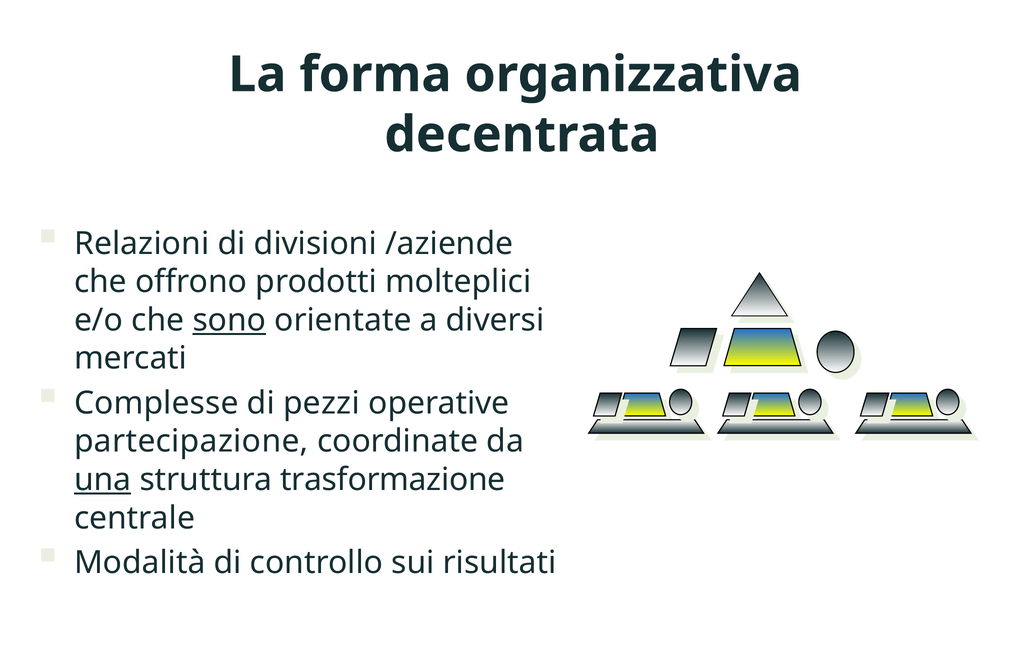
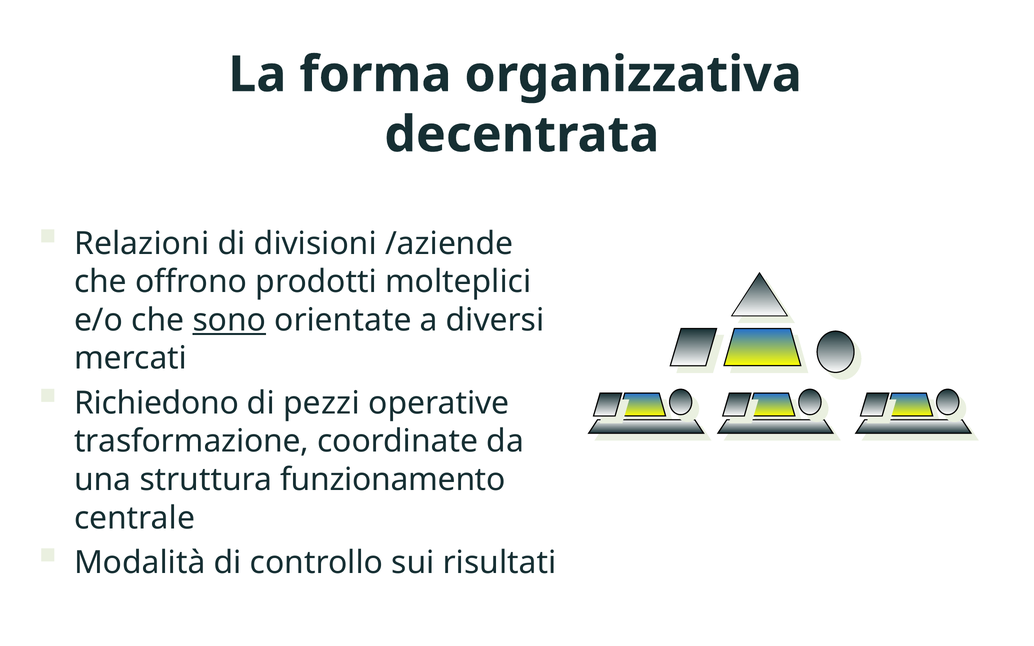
Complesse: Complesse -> Richiedono
partecipazione: partecipazione -> trasformazione
una underline: present -> none
trasformazione: trasformazione -> funzionamento
